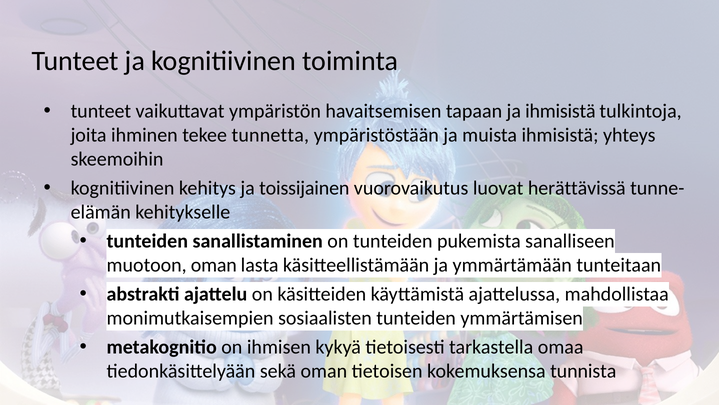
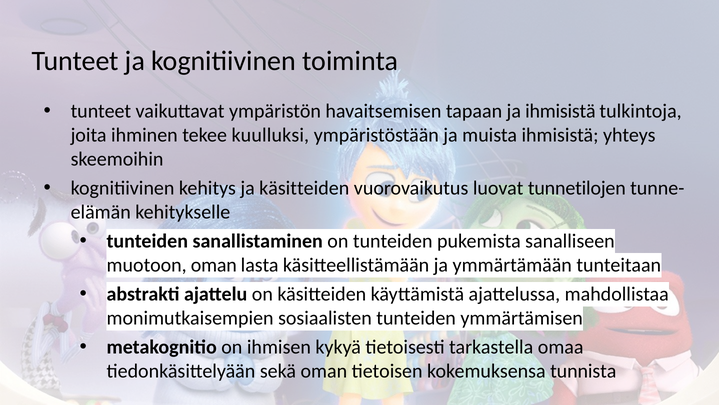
tunnetta: tunnetta -> kuulluksi
ja toissijainen: toissijainen -> käsitteiden
herättävissä: herättävissä -> tunnetilojen
